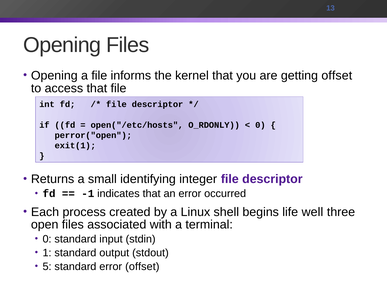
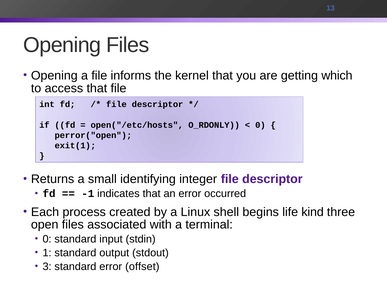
offset at (337, 76): offset -> which
well: well -> kind
5: 5 -> 3
